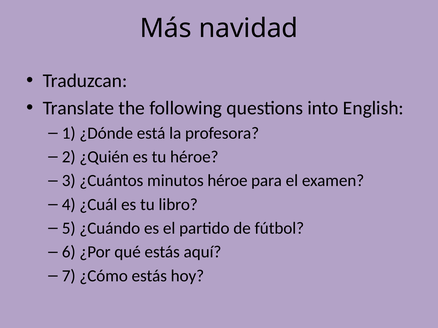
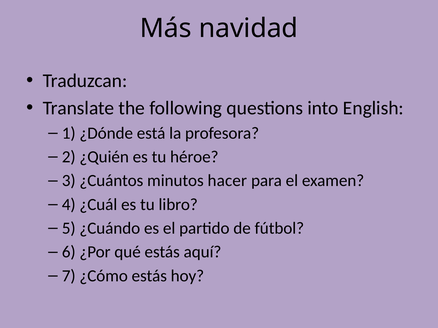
minutos héroe: héroe -> hacer
